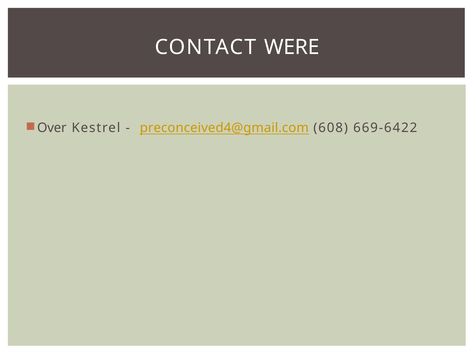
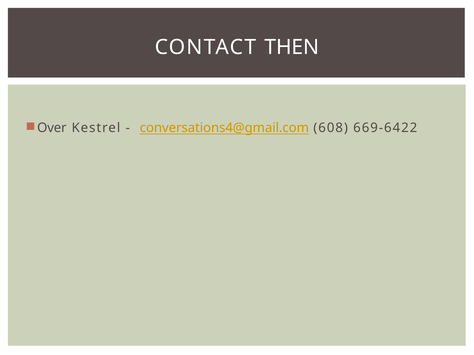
WERE: WERE -> THEN
preconceived4@gmail.com: preconceived4@gmail.com -> conversations4@gmail.com
